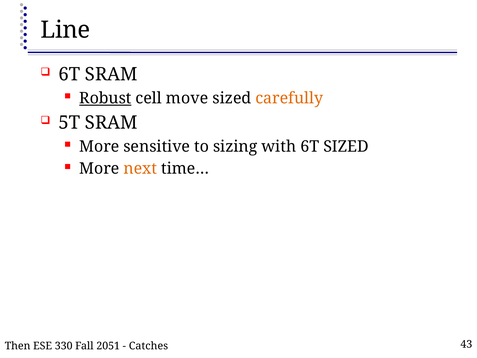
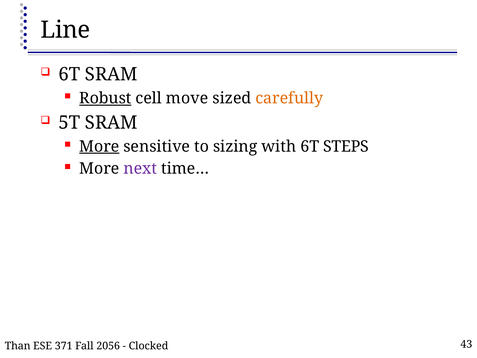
More at (99, 146) underline: none -> present
6T SIZED: SIZED -> STEPS
next colour: orange -> purple
Then: Then -> Than
330: 330 -> 371
2051: 2051 -> 2056
Catches: Catches -> Clocked
